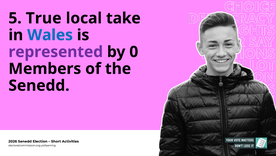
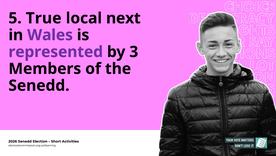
take: take -> next
Wales colour: blue -> purple
0: 0 -> 3
